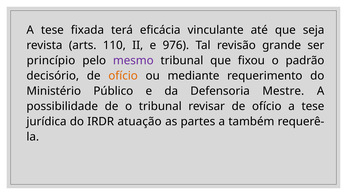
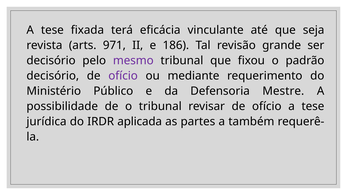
110: 110 -> 971
976: 976 -> 186
princípio at (51, 61): princípio -> decisório
ofício at (123, 76) colour: orange -> purple
atuação: atuação -> aplicada
